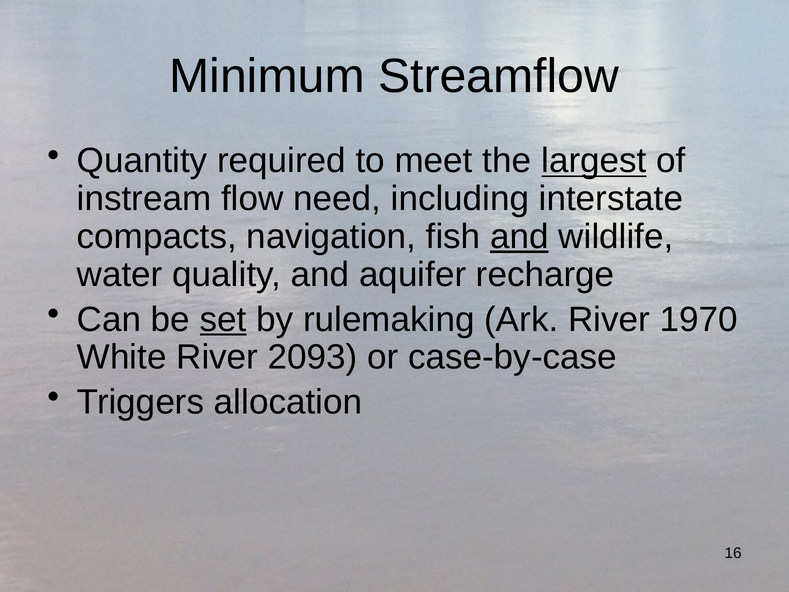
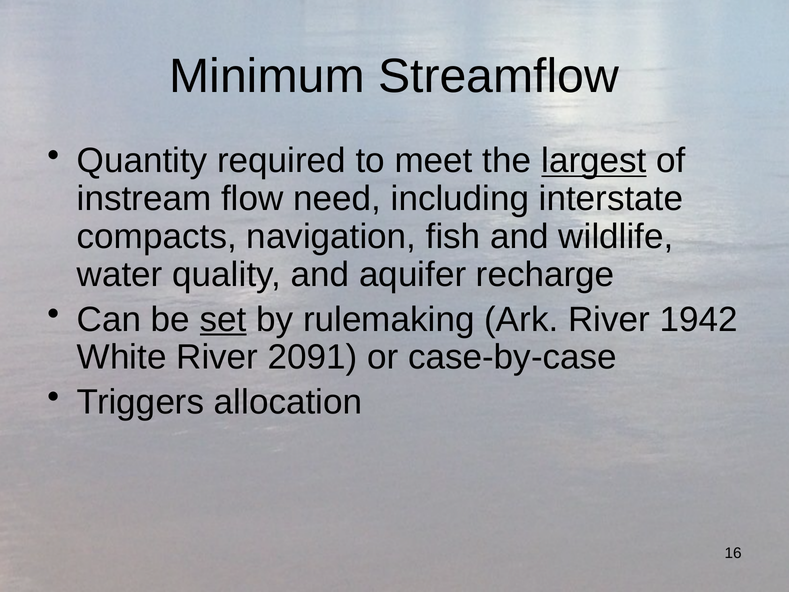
and at (519, 237) underline: present -> none
1970: 1970 -> 1942
2093: 2093 -> 2091
